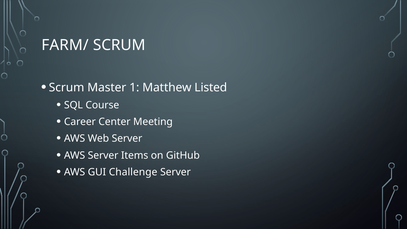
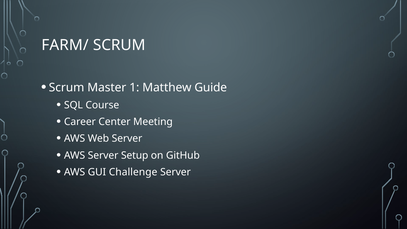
Listed: Listed -> Guide
Items: Items -> Setup
